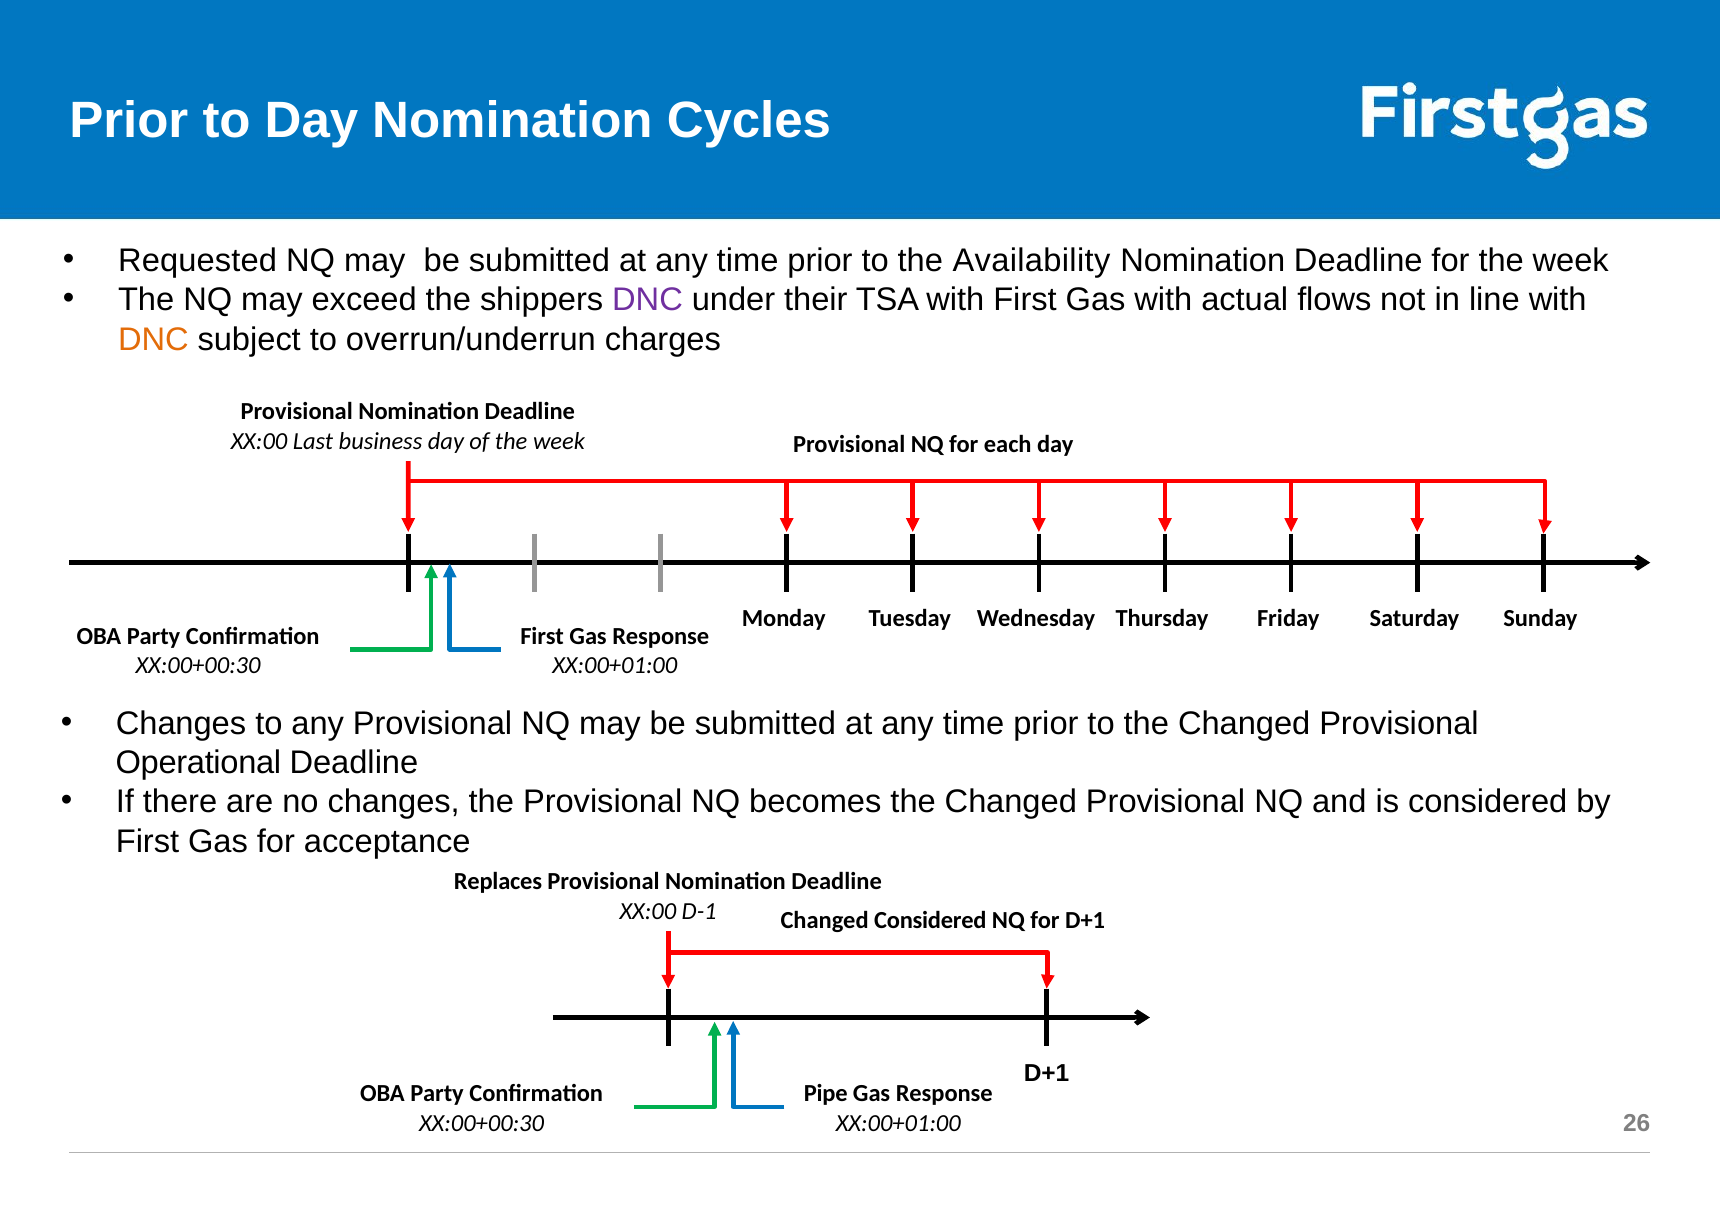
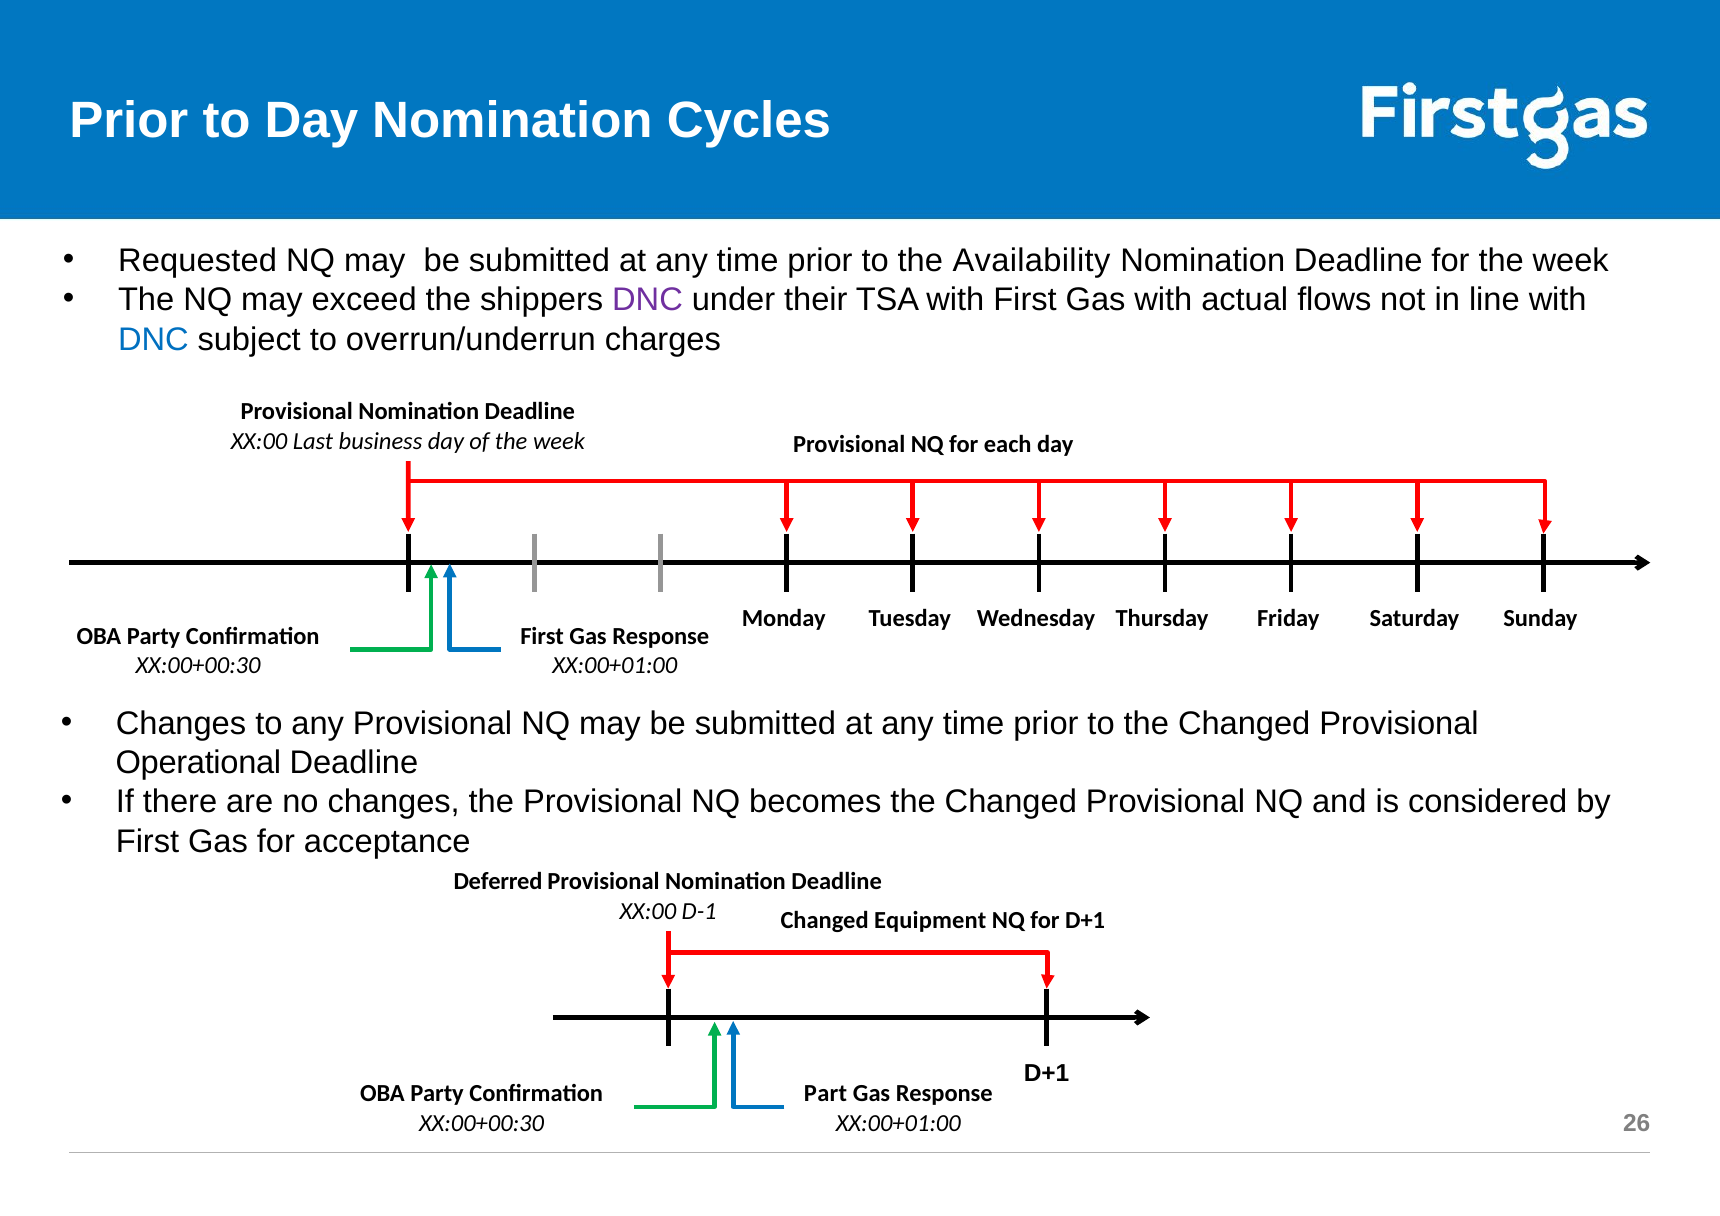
DNC at (153, 339) colour: orange -> blue
Replaces: Replaces -> Deferred
Changed Considered: Considered -> Equipment
Pipe: Pipe -> Part
